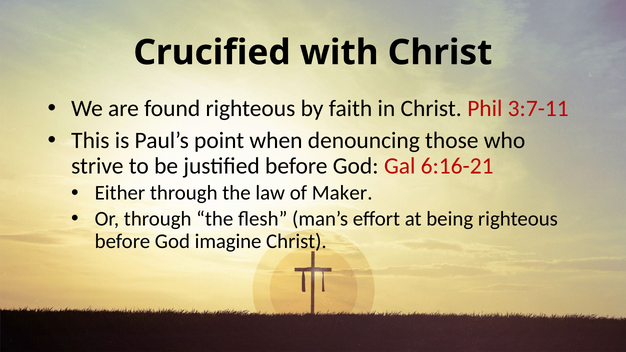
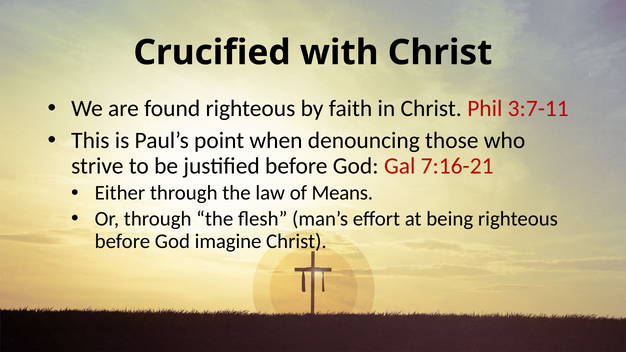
6:16-21: 6:16-21 -> 7:16-21
Maker: Maker -> Means
